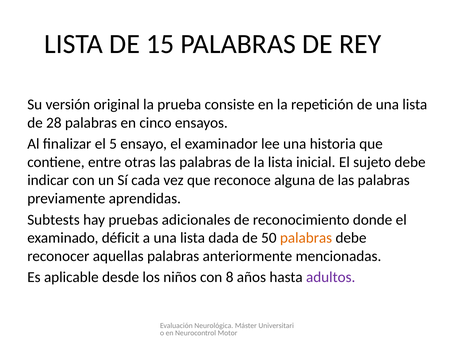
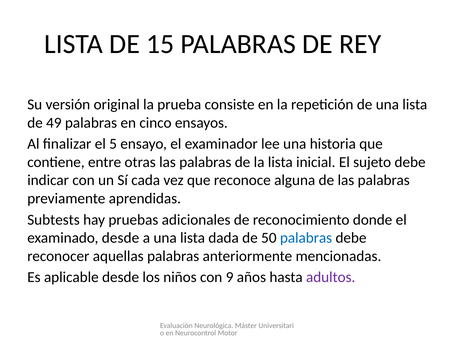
28: 28 -> 49
examinado déficit: déficit -> desde
palabras at (306, 238) colour: orange -> blue
8: 8 -> 9
